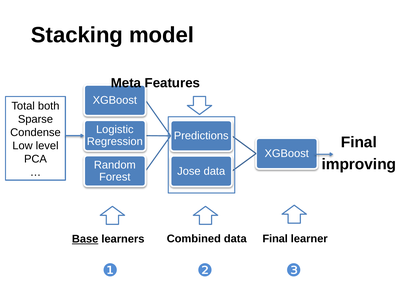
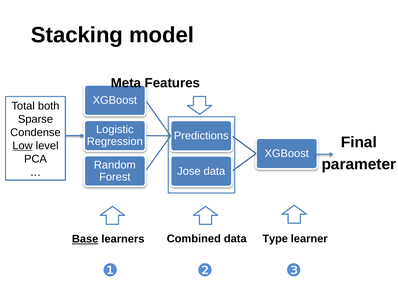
Low underline: none -> present
improving: improving -> parameter
learners Final: Final -> Type
